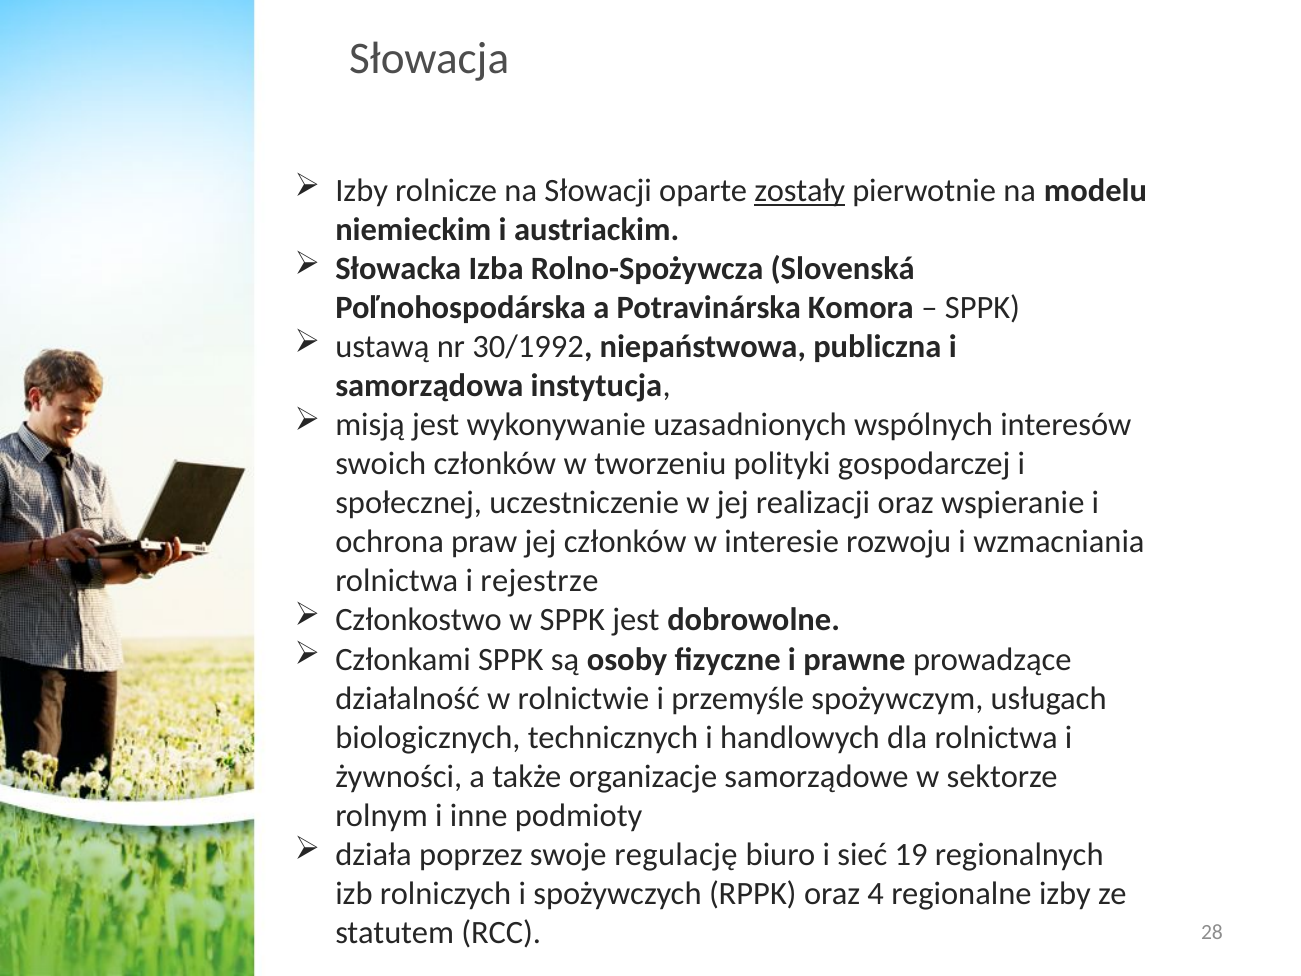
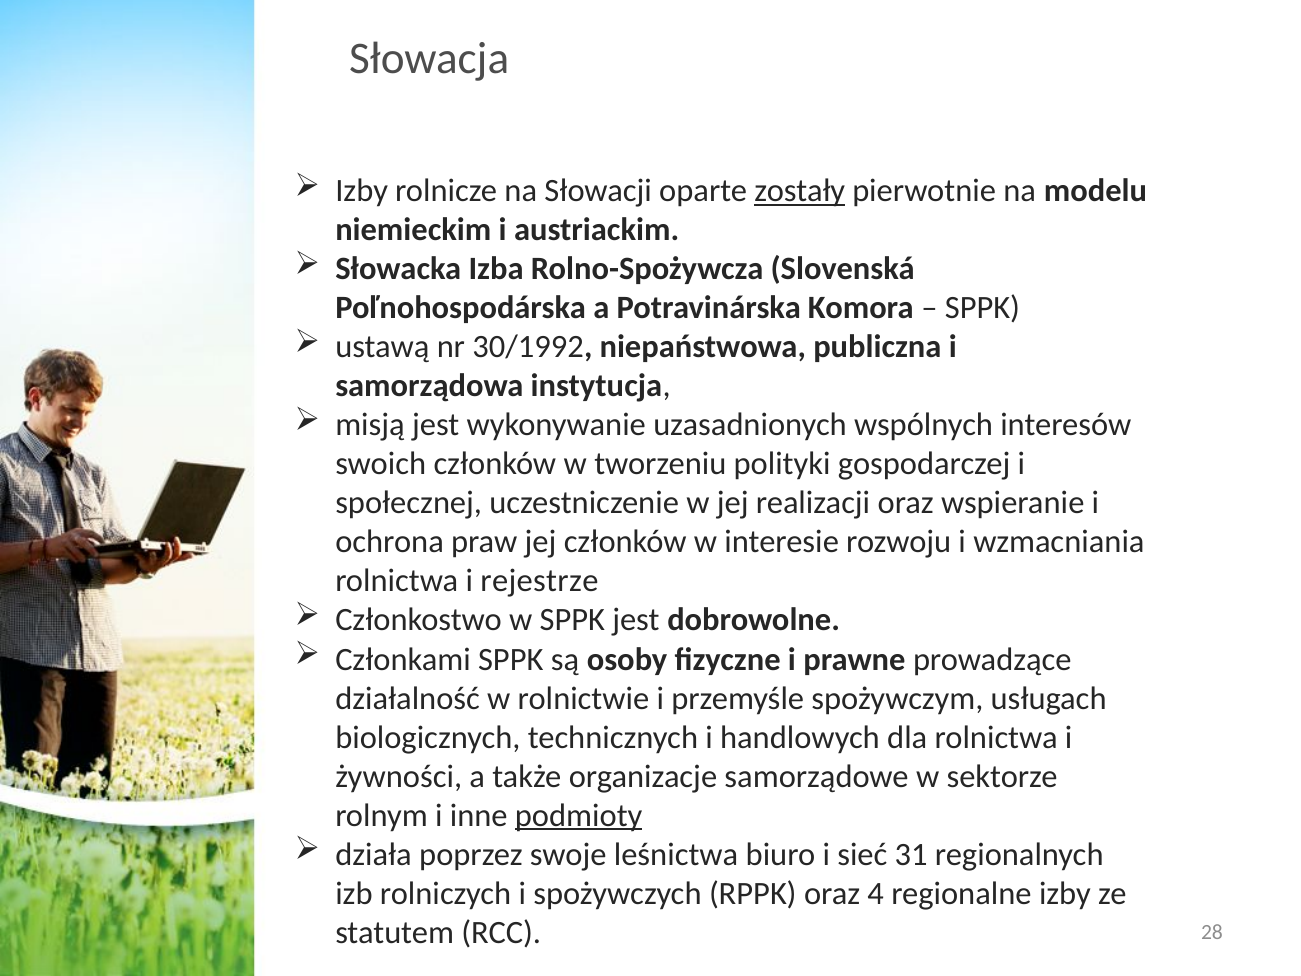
podmioty underline: none -> present
regulację: regulację -> leśnictwa
19: 19 -> 31
